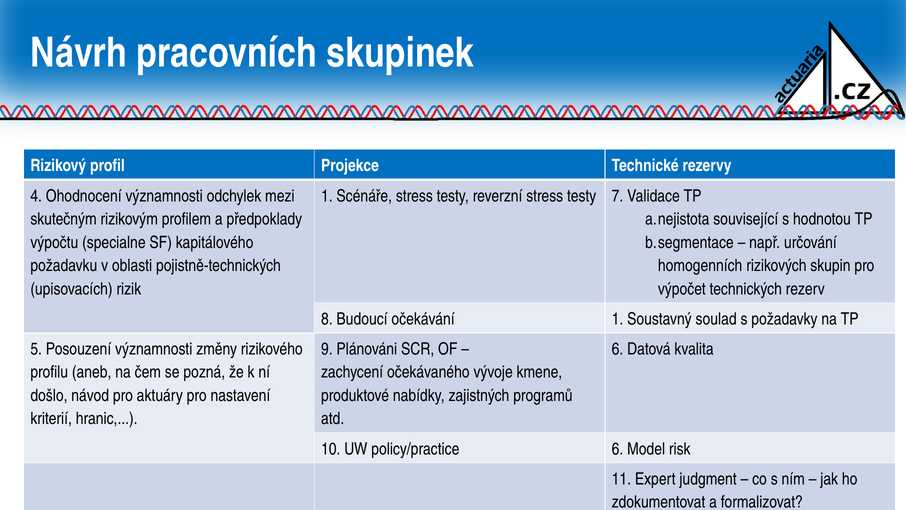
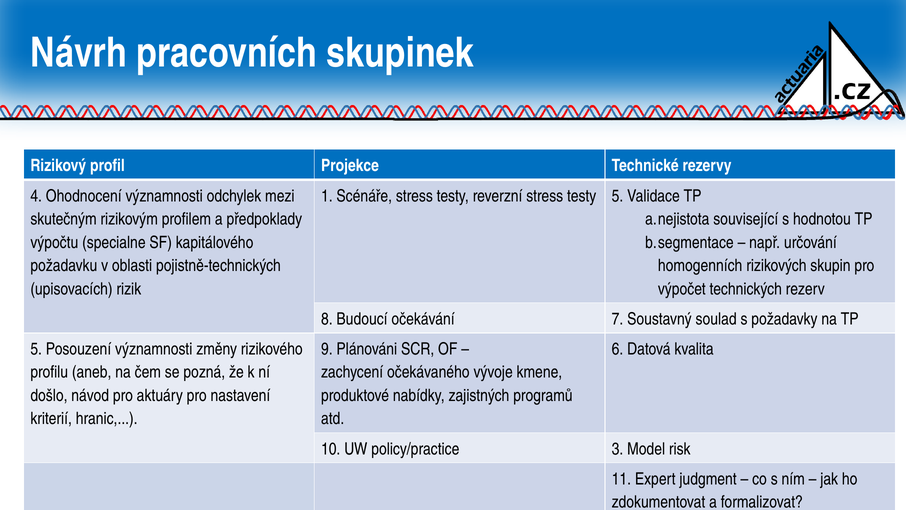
testy 7: 7 -> 5
očekávání 1: 1 -> 7
policy/practice 6: 6 -> 3
